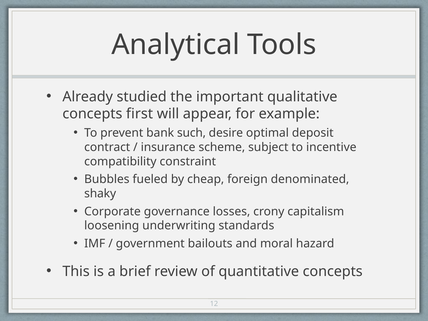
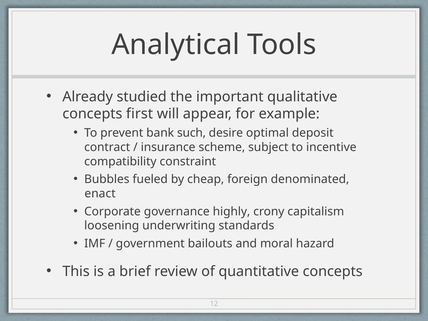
shaky: shaky -> enact
losses: losses -> highly
